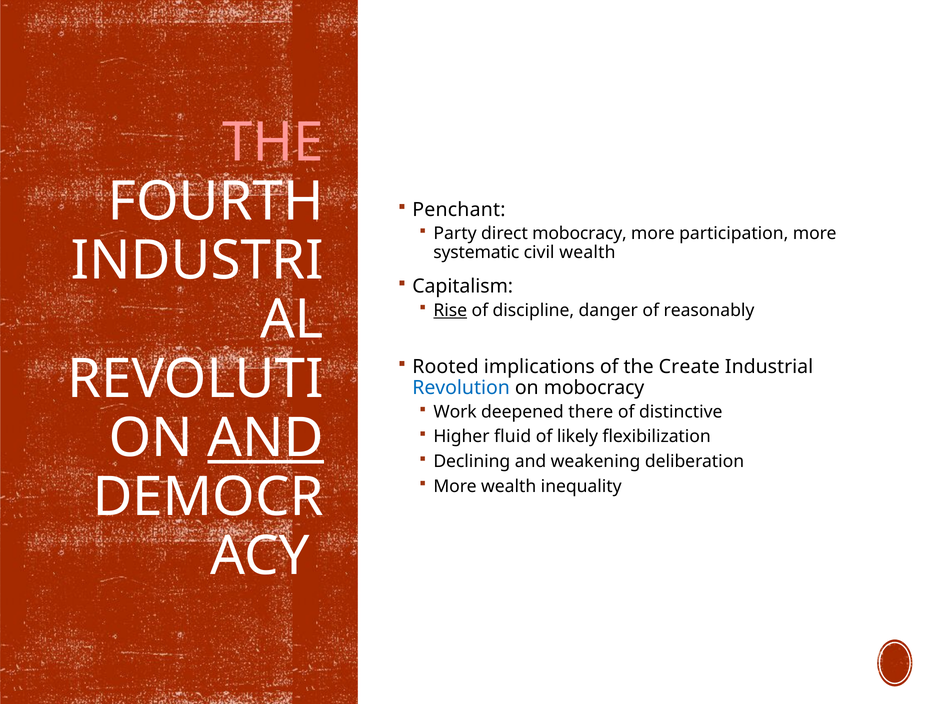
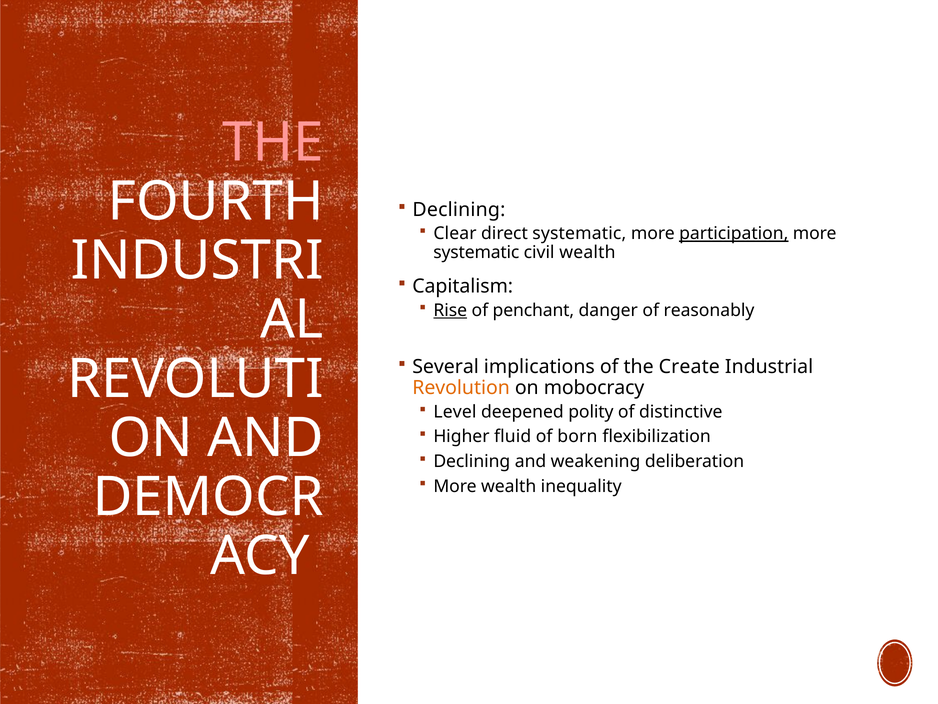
Penchant at (459, 210): Penchant -> Declining
Party: Party -> Clear
direct mobocracy: mobocracy -> systematic
participation underline: none -> present
discipline: discipline -> penchant
Rooted: Rooted -> Several
Revolution colour: blue -> orange
Work: Work -> Level
there: there -> polity
AND at (266, 438) underline: present -> none
likely: likely -> born
